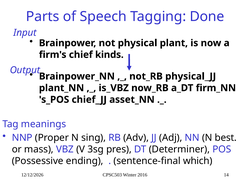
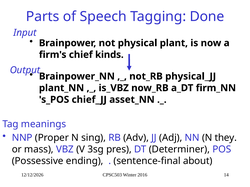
best: best -> they
which: which -> about
